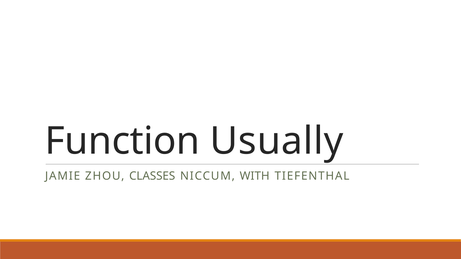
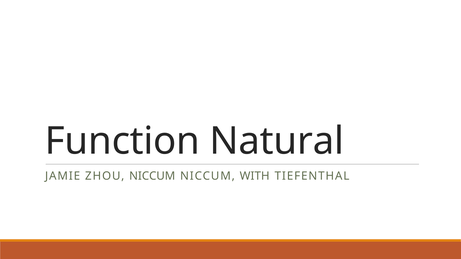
Usually: Usually -> Natural
ZHOU CLASSES: CLASSES -> NICCUM
